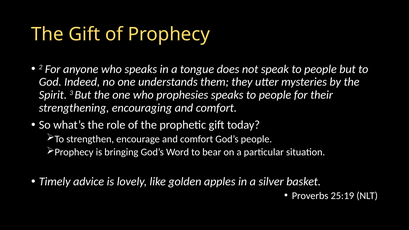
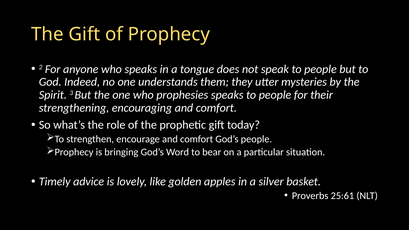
25:19: 25:19 -> 25:61
